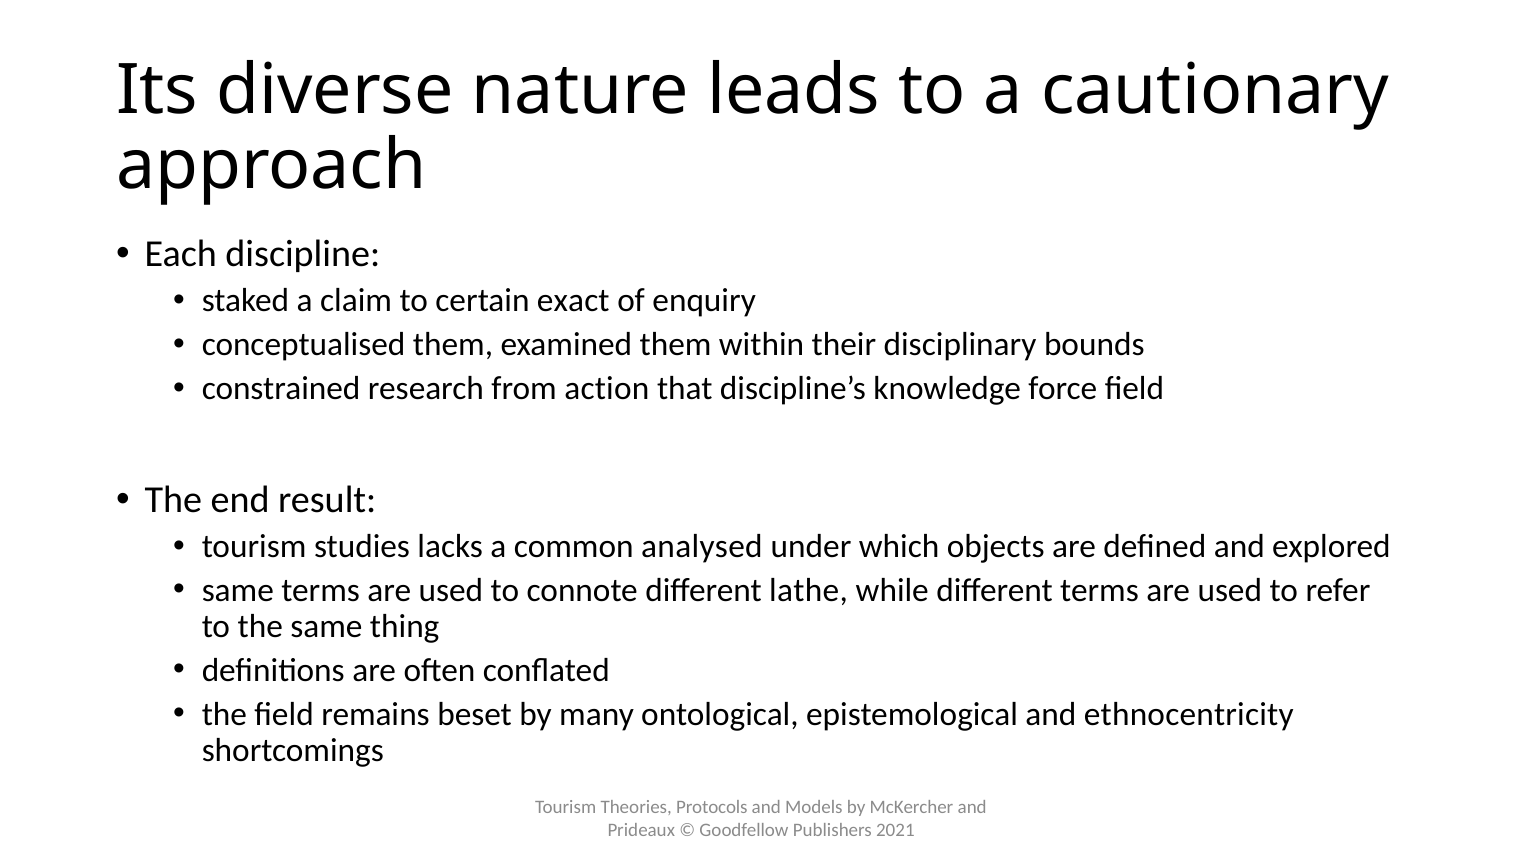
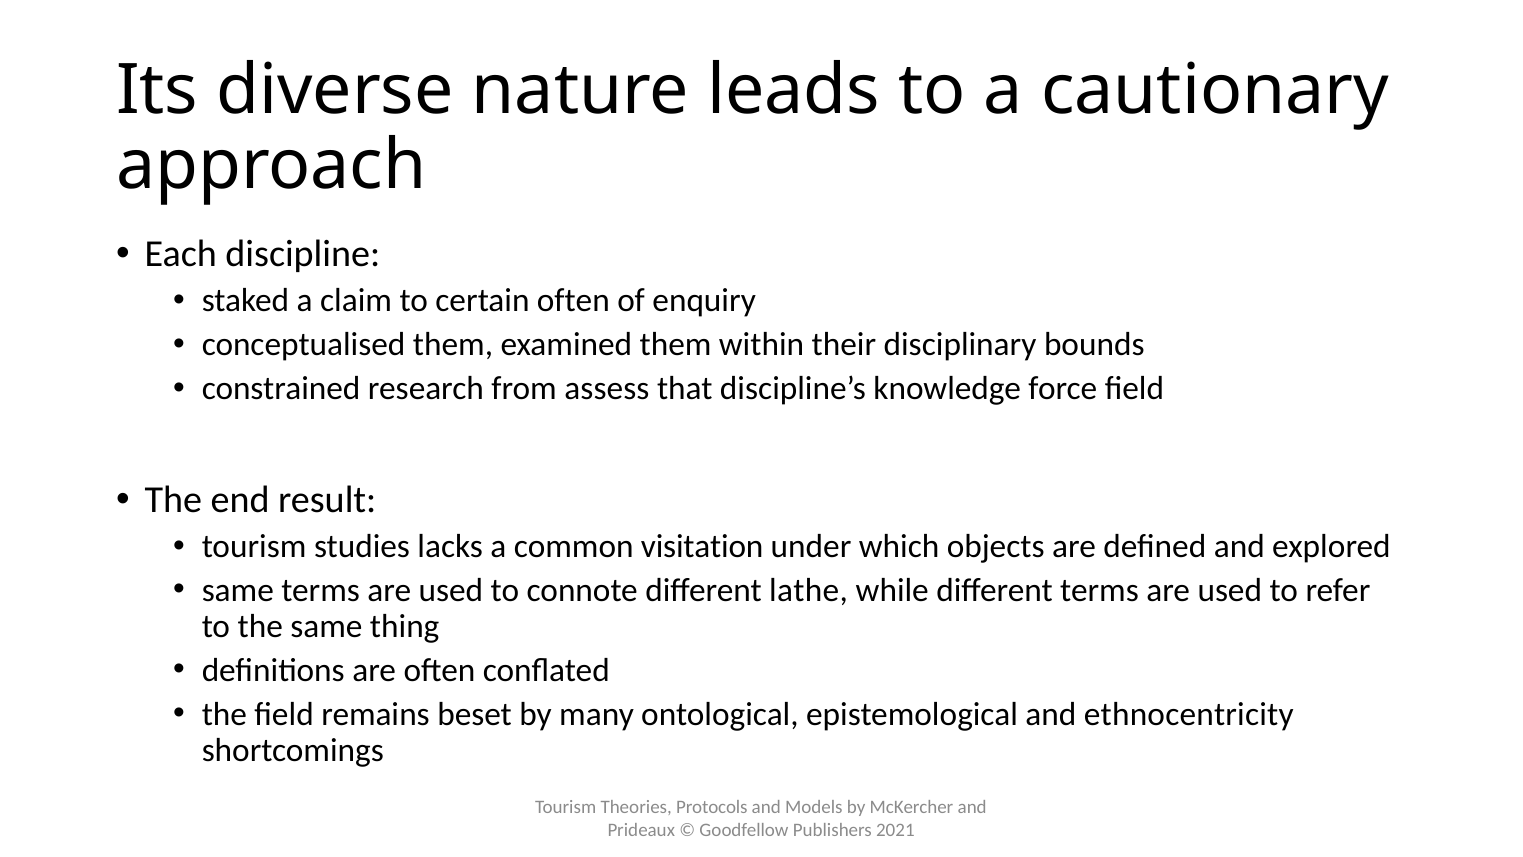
certain exact: exact -> often
action: action -> assess
analysed: analysed -> visitation
